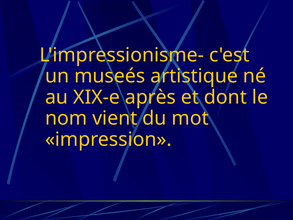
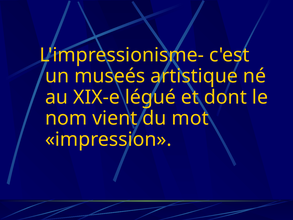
après: après -> légué
